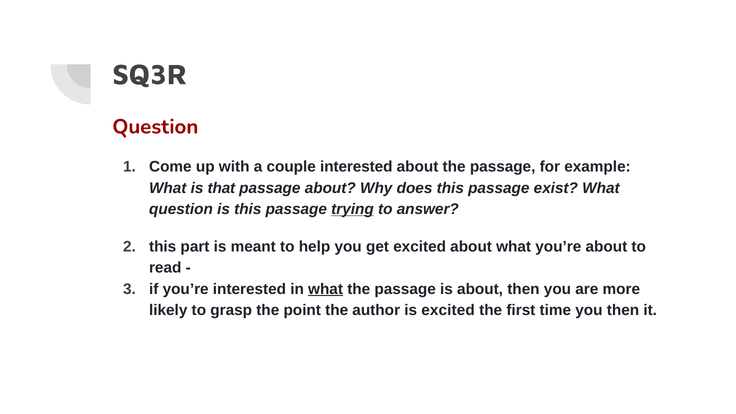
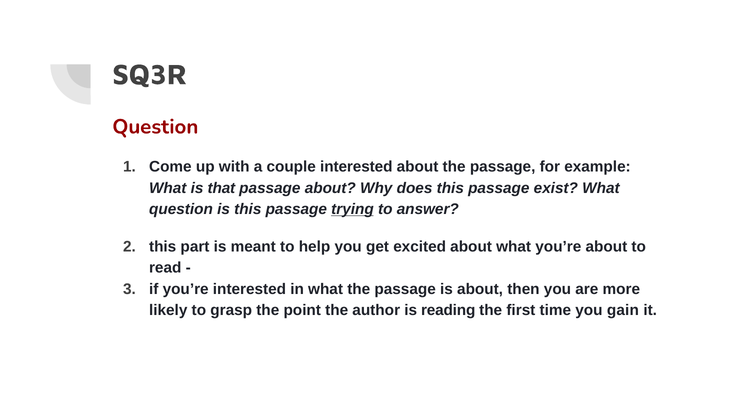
what at (326, 289) underline: present -> none
is excited: excited -> reading
you then: then -> gain
